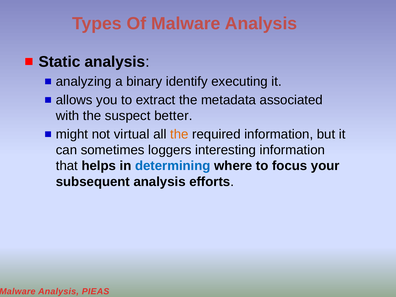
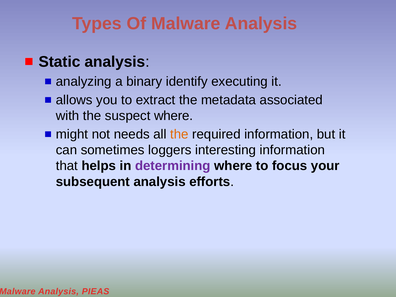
suspect better: better -> where
virtual: virtual -> needs
determining colour: blue -> purple
